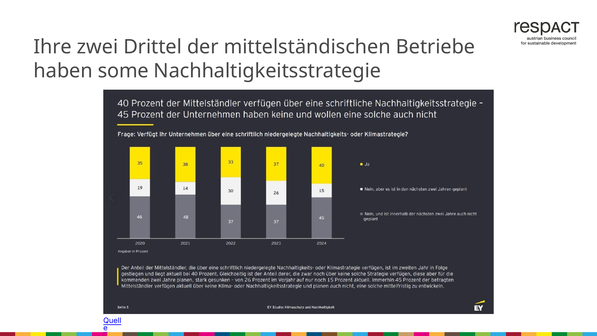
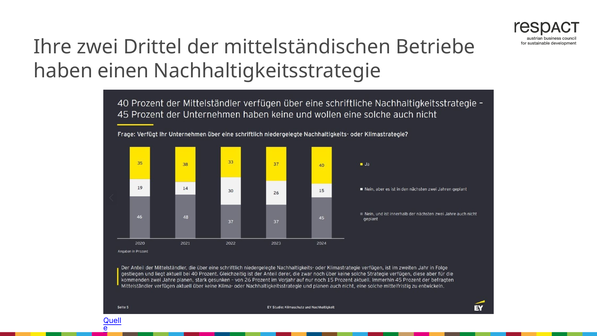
some: some -> einen
